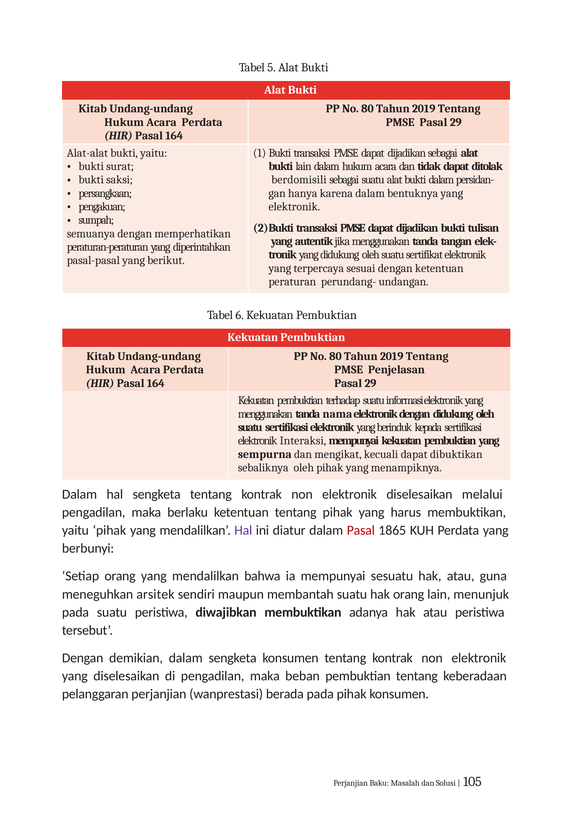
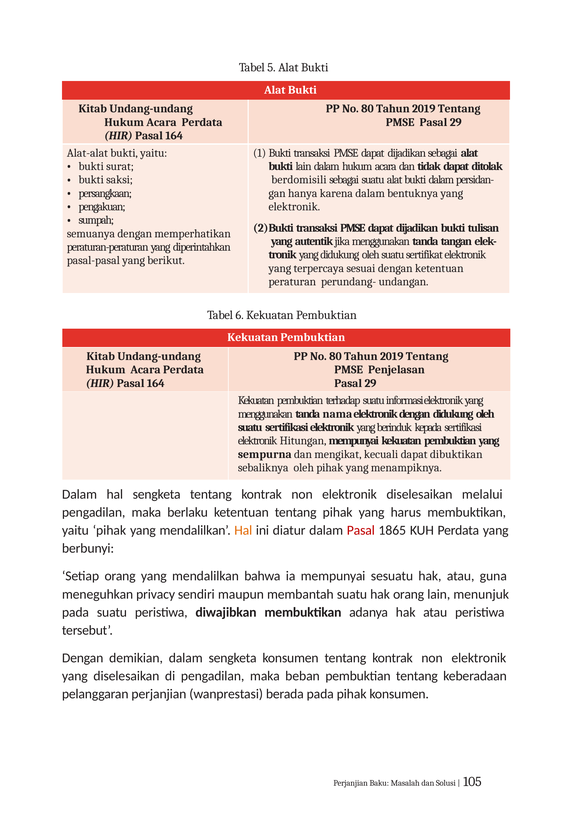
Interaksi: Interaksi -> Hitungan
Hal at (243, 530) colour: purple -> orange
arsitek: arsitek -> privacy
